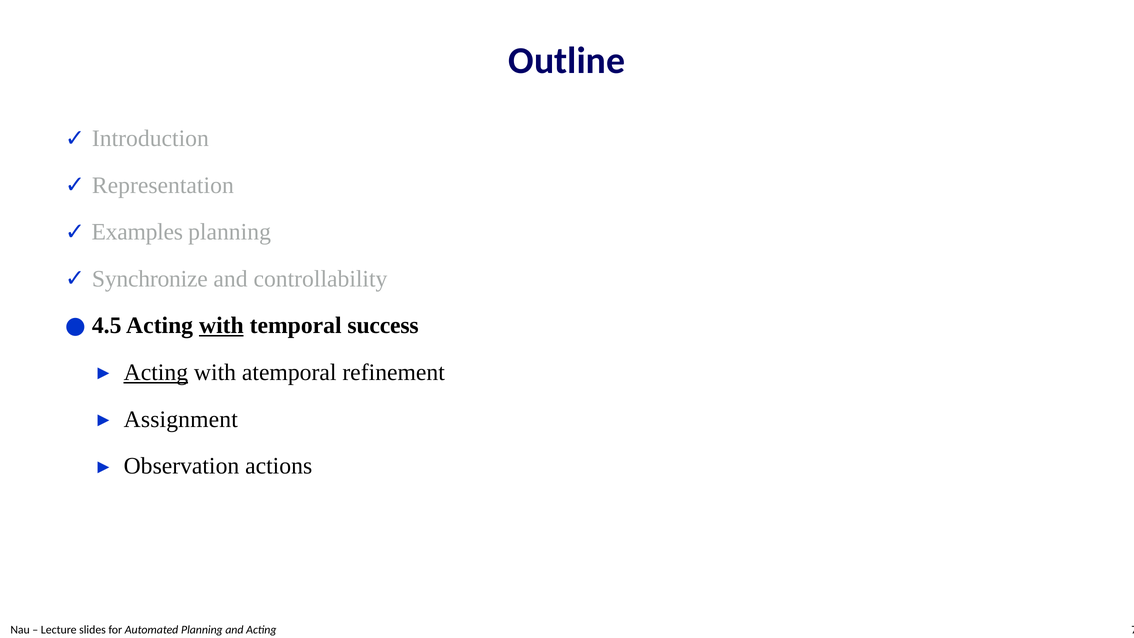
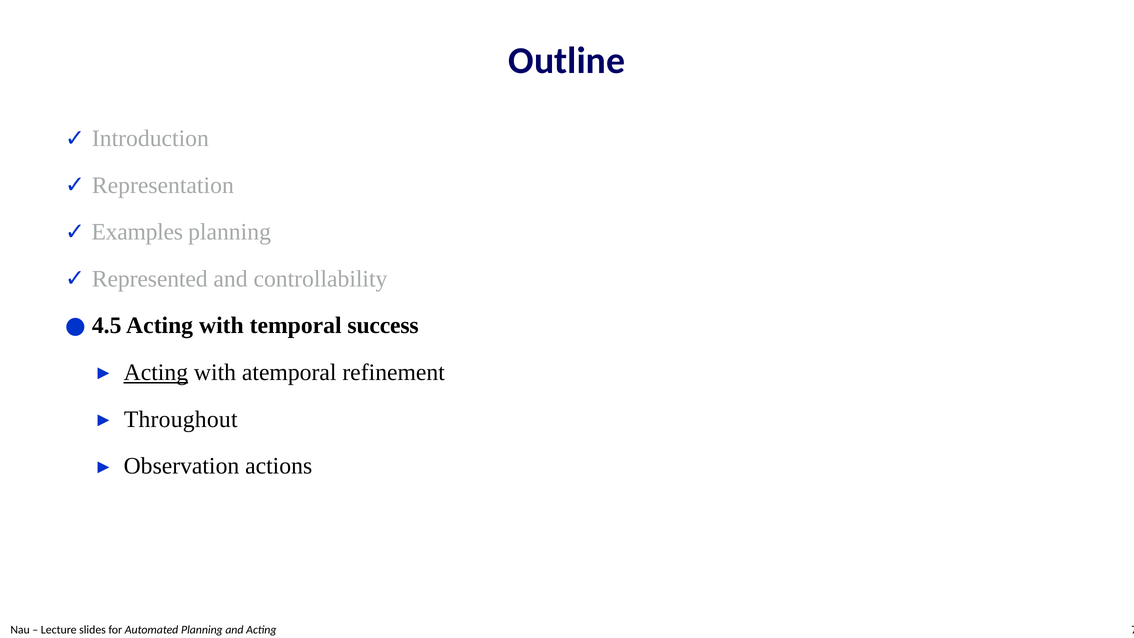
Synchronize: Synchronize -> Represented
with at (221, 326) underline: present -> none
Assignment: Assignment -> Throughout
